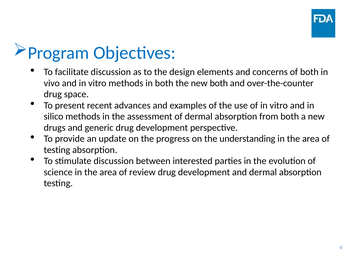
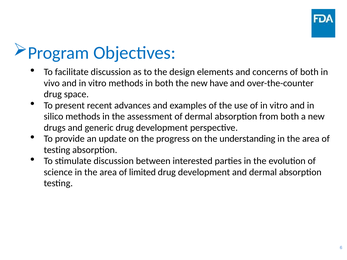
new both: both -> have
review: review -> limited
